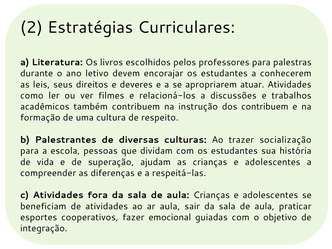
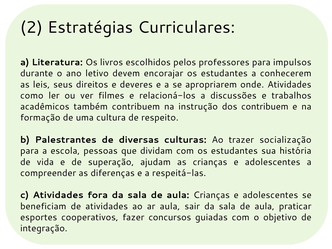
palestras: palestras -> impulsos
atuar: atuar -> onde
emocional: emocional -> concursos
